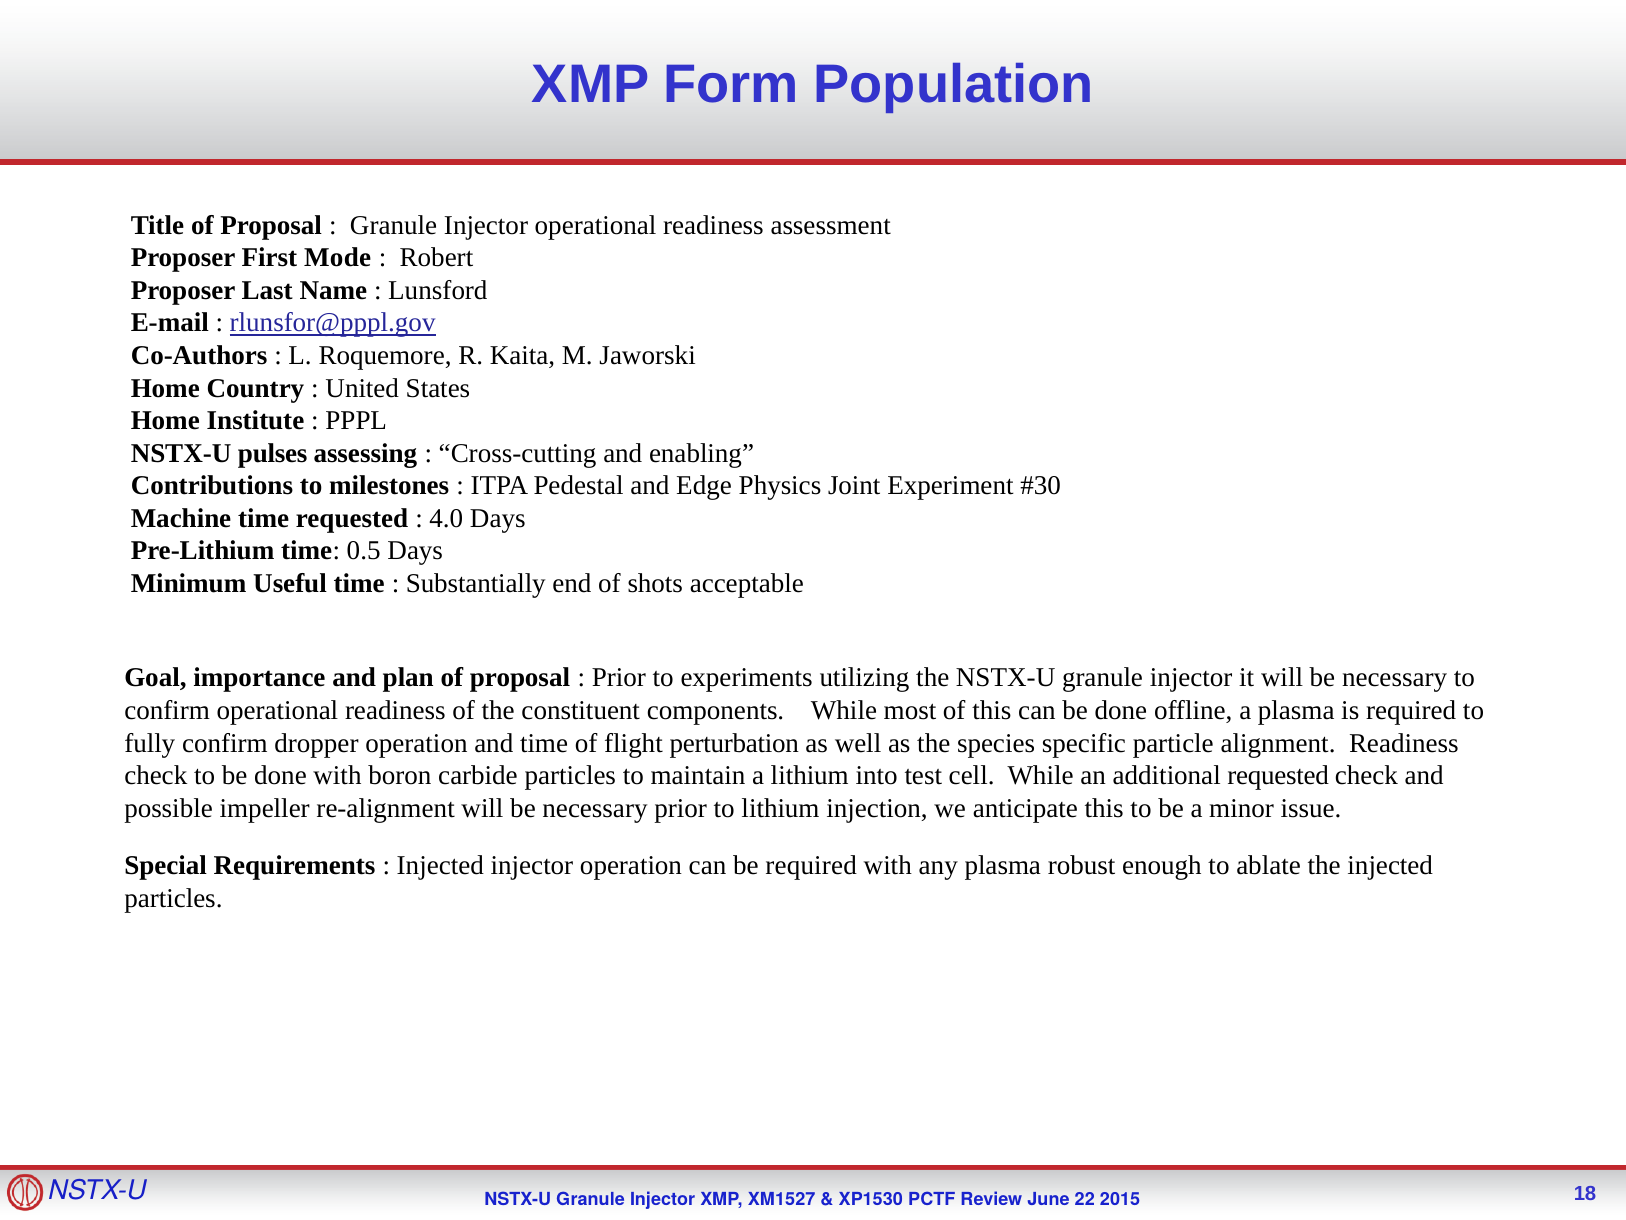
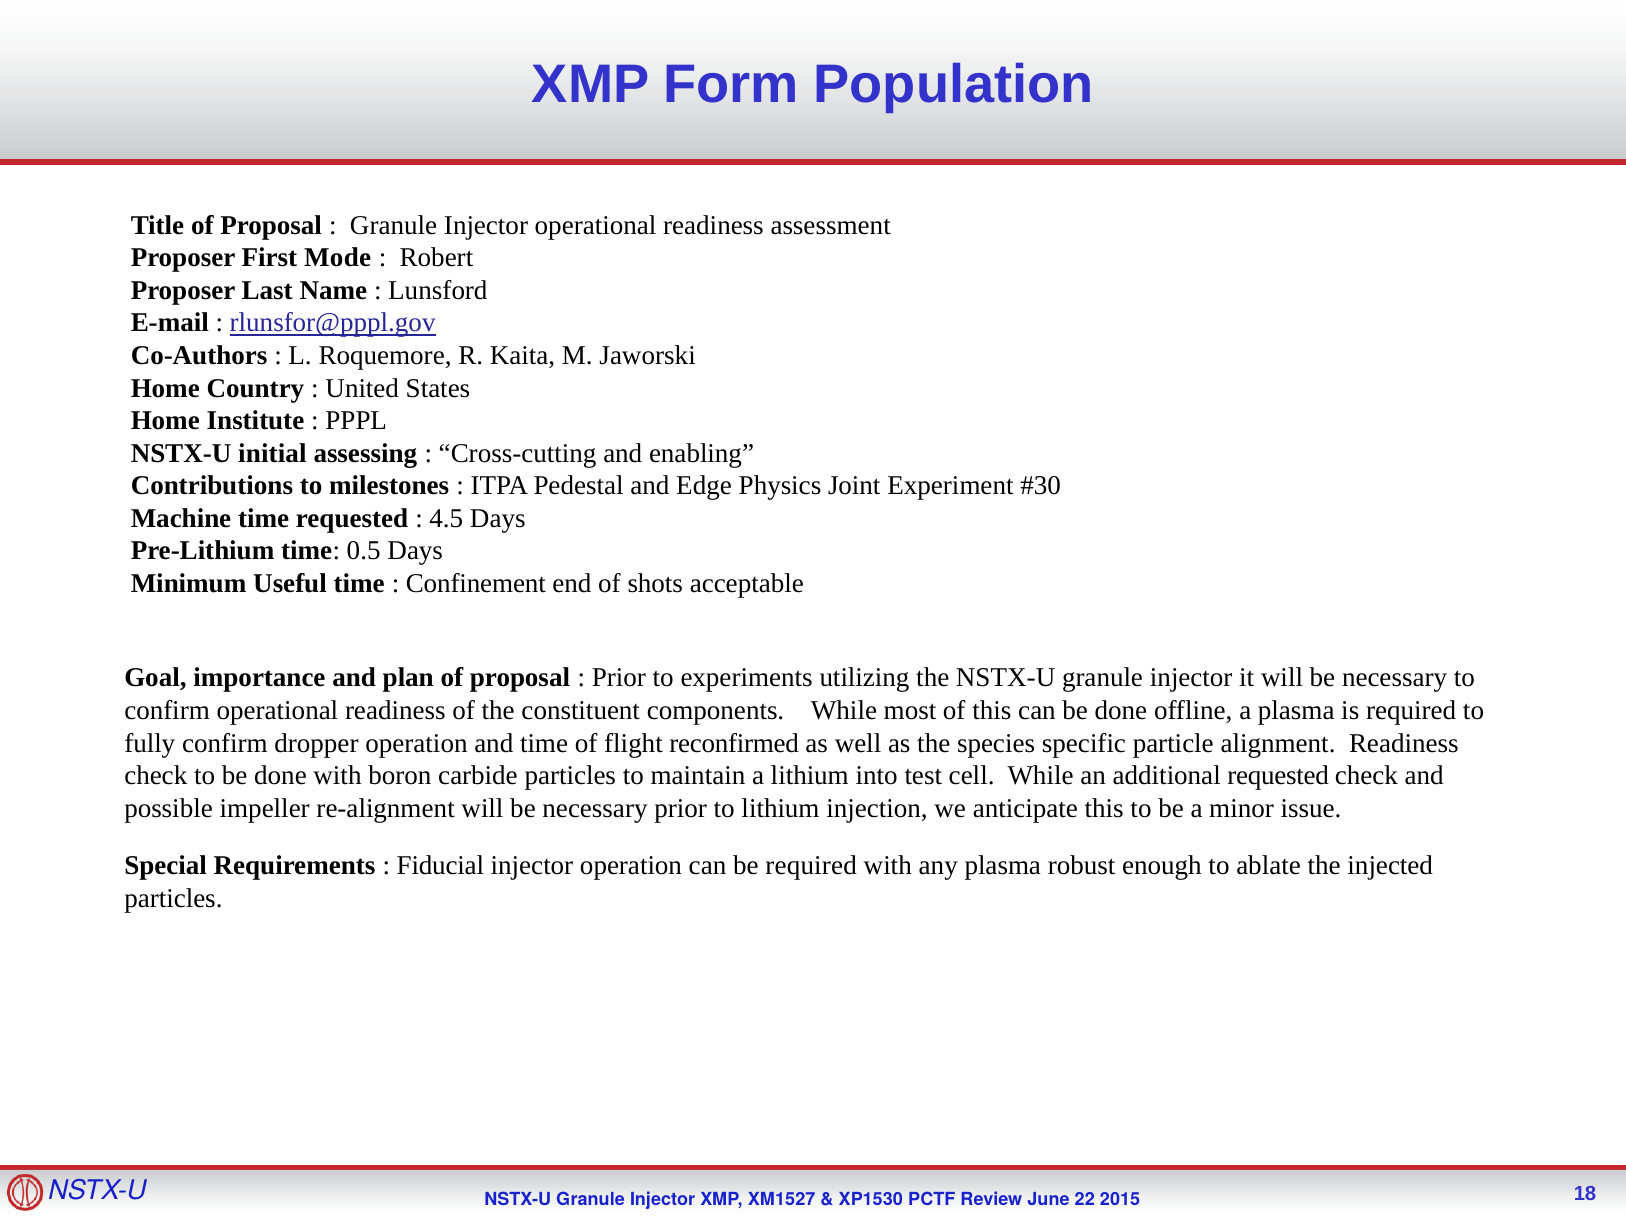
pulses: pulses -> initial
4.0: 4.0 -> 4.5
Substantially: Substantially -> Confinement
perturbation: perturbation -> reconfirmed
Injected at (440, 865): Injected -> Fiducial
